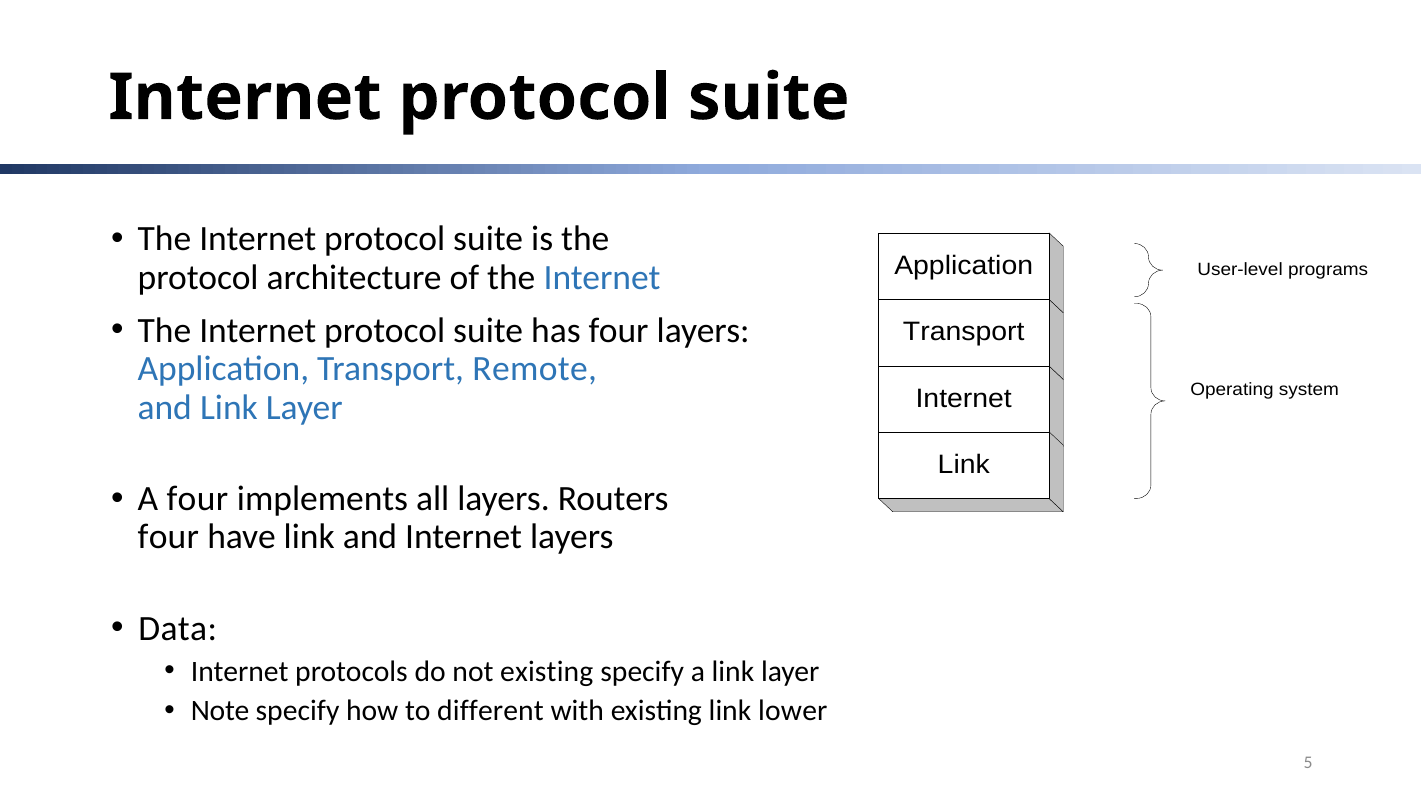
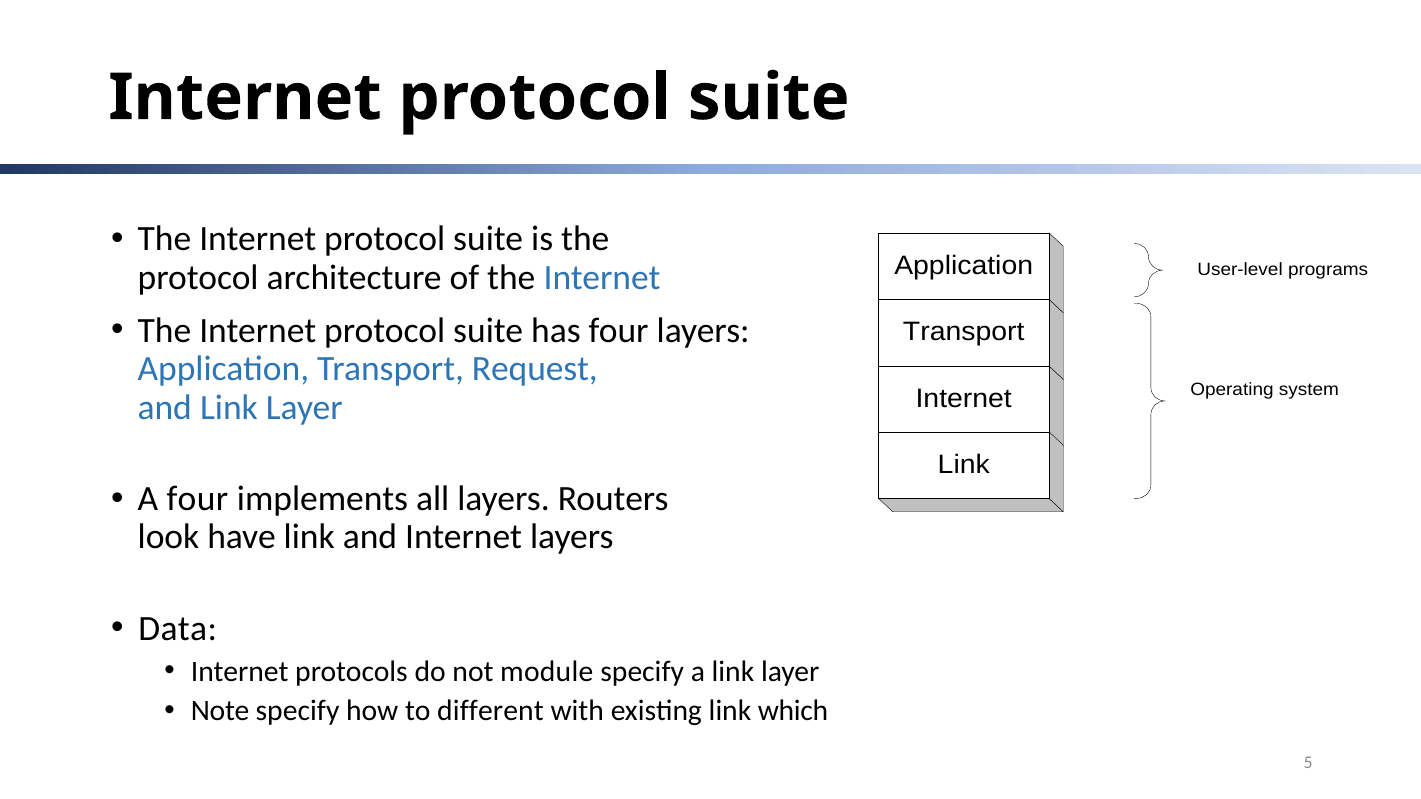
Remote: Remote -> Request
four at (168, 537): four -> look
not existing: existing -> module
lower: lower -> which
